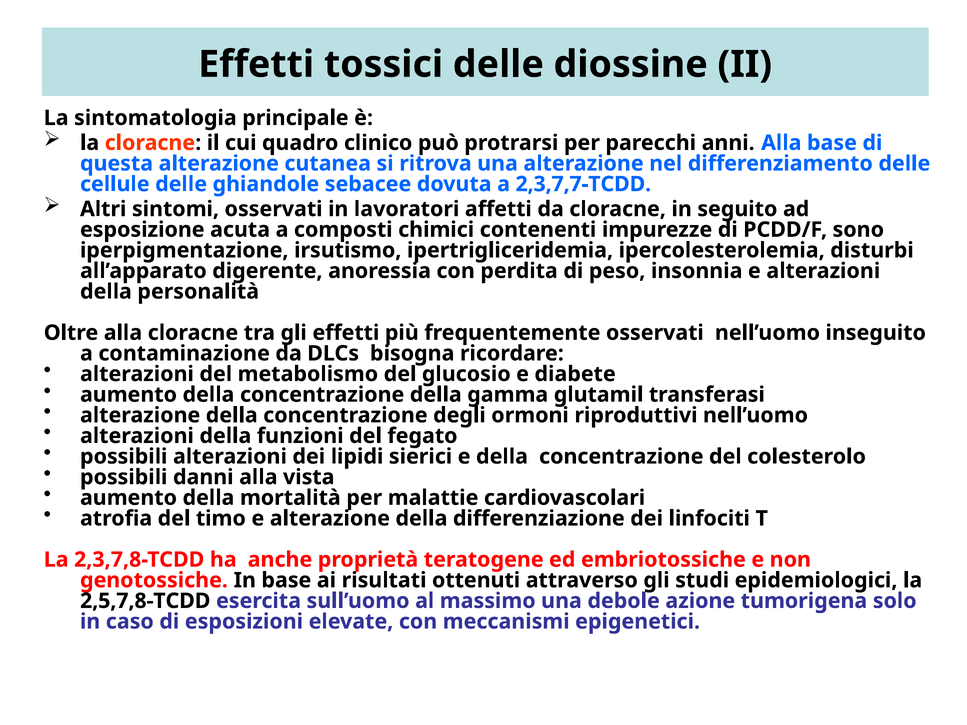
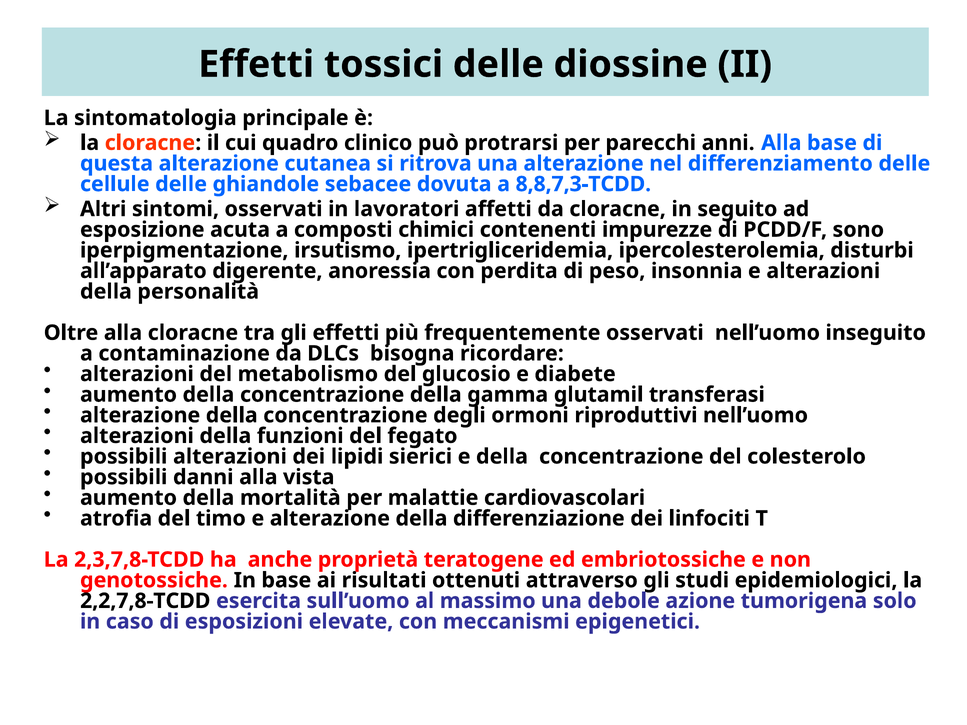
2,3,7,7-TCDD: 2,3,7,7-TCDD -> 8,8,7,3-TCDD
2,5,7,8-TCDD: 2,5,7,8-TCDD -> 2,2,7,8-TCDD
